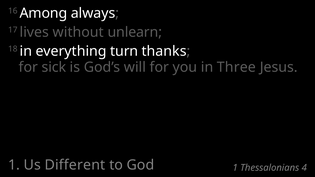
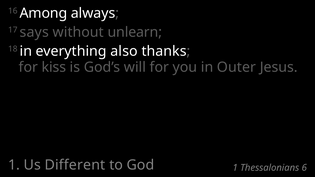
lives: lives -> says
turn: turn -> also
sick: sick -> kiss
Three: Three -> Outer
4: 4 -> 6
